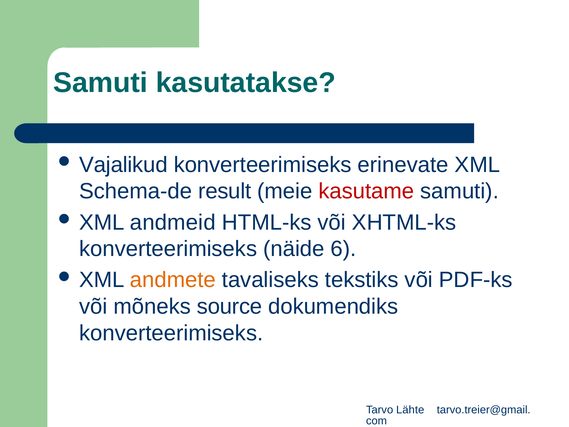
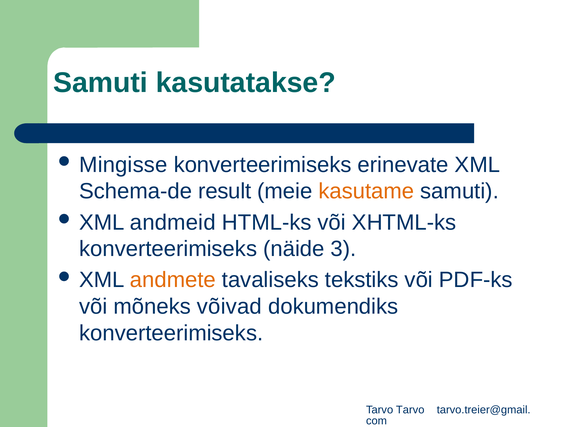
Vajalikud: Vajalikud -> Mingisse
kasutame colour: red -> orange
6: 6 -> 3
source: source -> võivad
Tarvo Lähte: Lähte -> Tarvo
